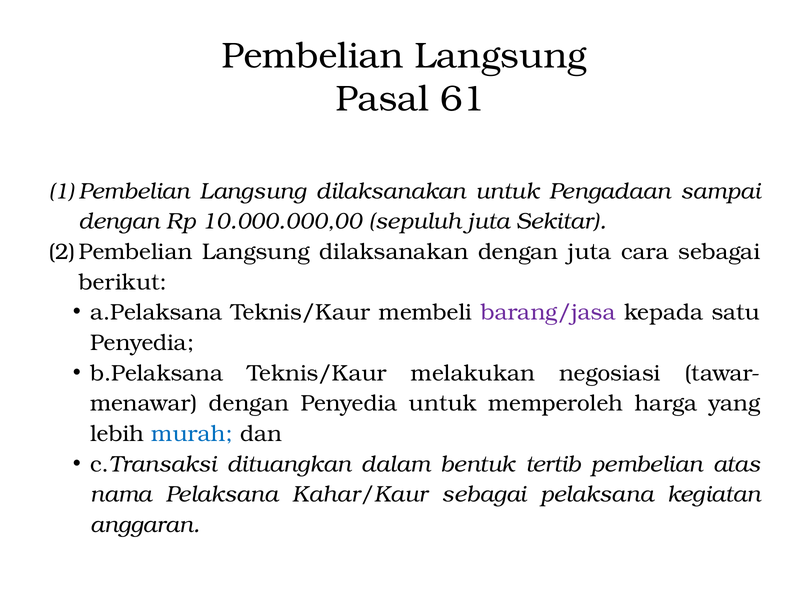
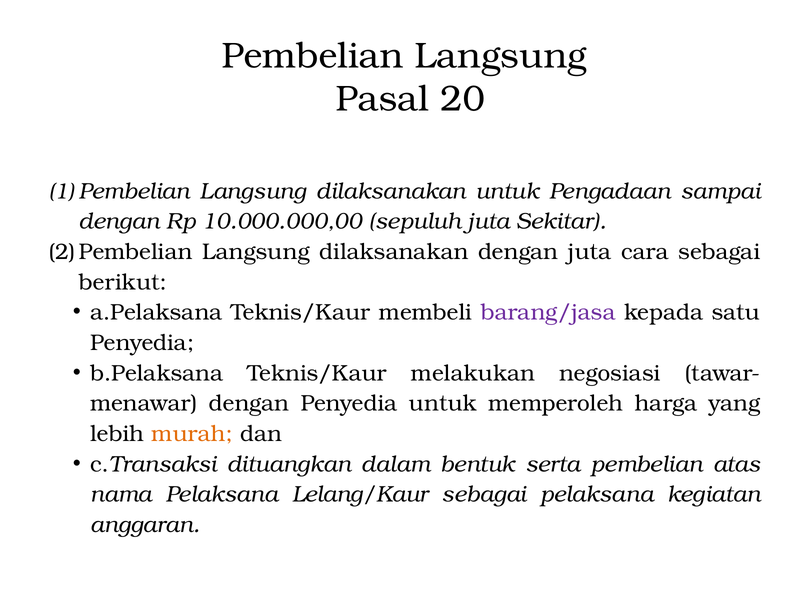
61: 61 -> 20
murah colour: blue -> orange
tertib: tertib -> serta
Kahar/Kaur: Kahar/Kaur -> Lelang/Kaur
